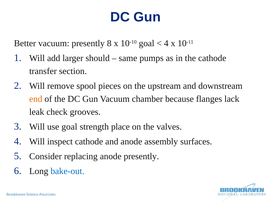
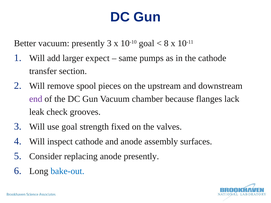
presently 8: 8 -> 3
4 at (166, 43): 4 -> 8
should: should -> expect
end colour: orange -> purple
place: place -> fixed
